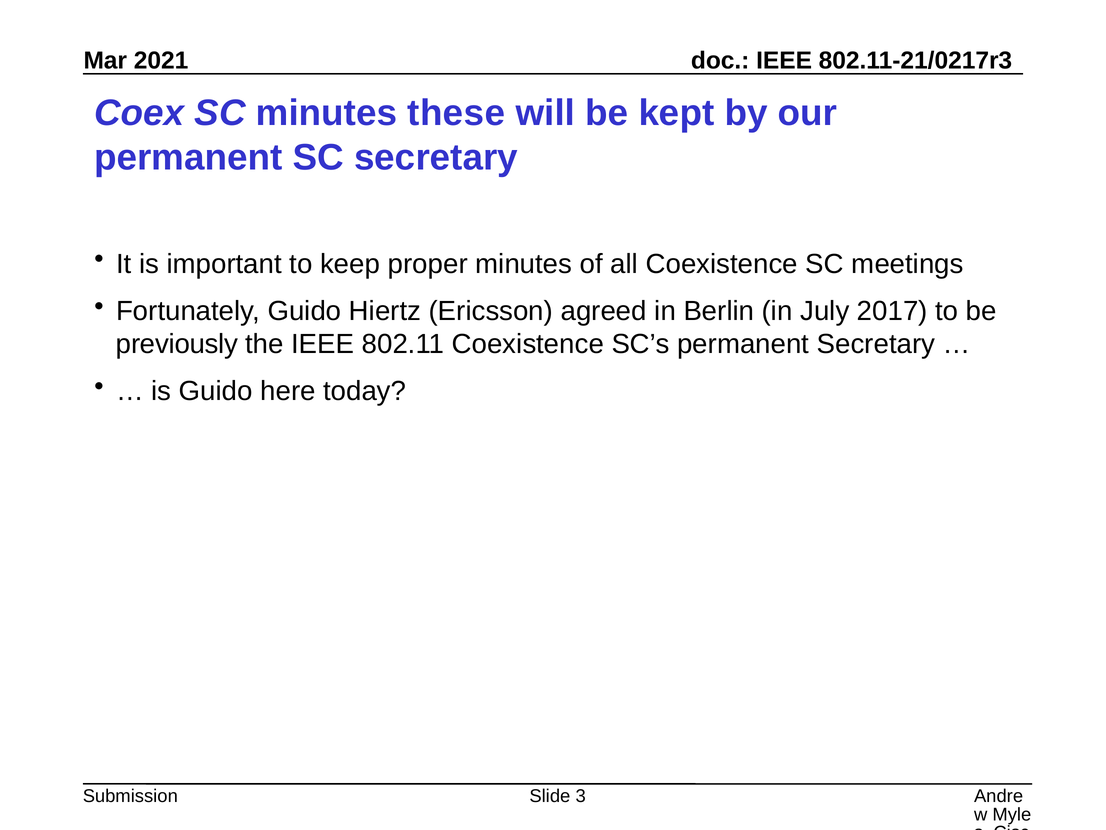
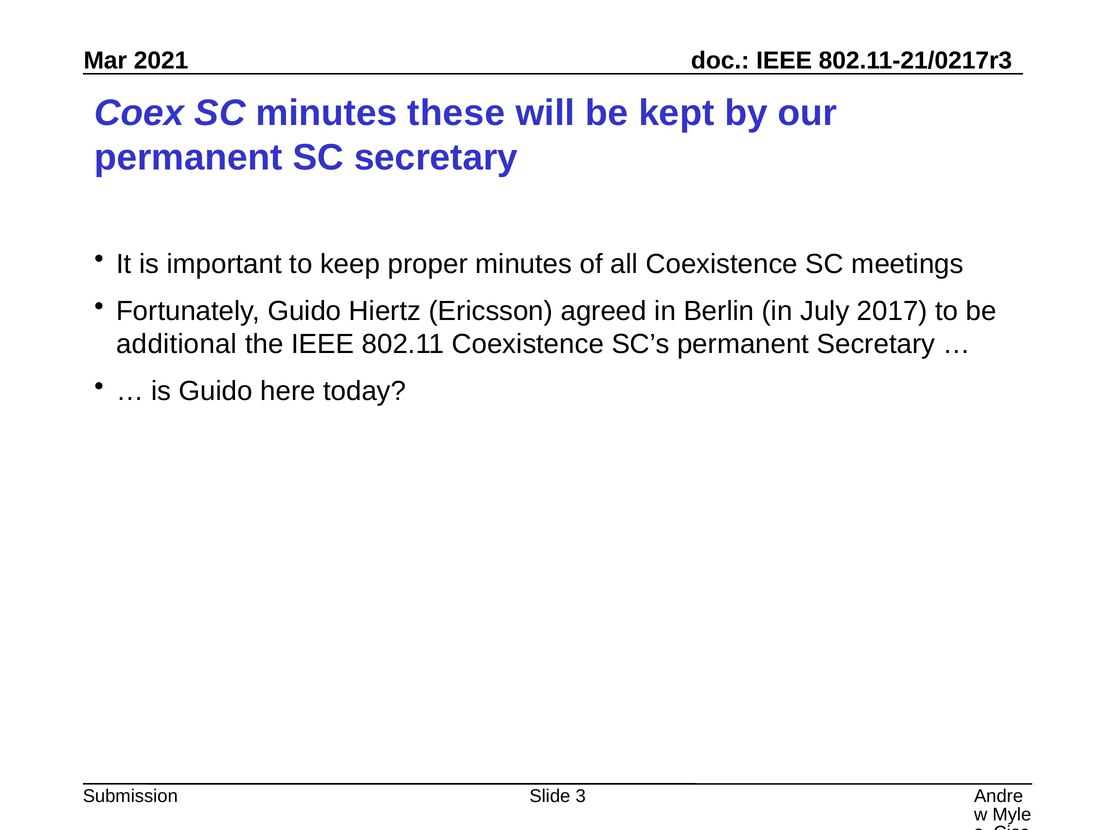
previously: previously -> additional
